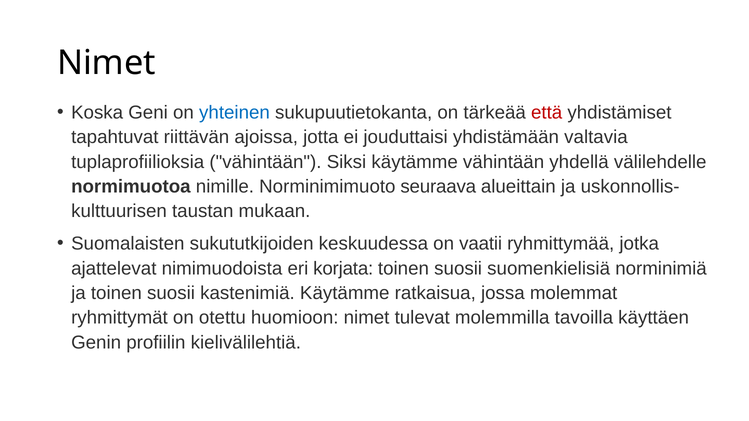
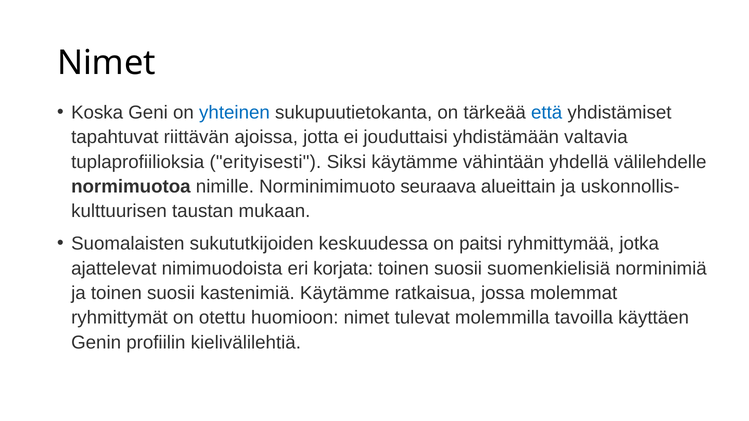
että colour: red -> blue
tuplaprofiilioksia vähintään: vähintään -> erityisesti
vaatii: vaatii -> paitsi
